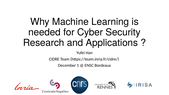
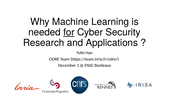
for underline: none -> present
